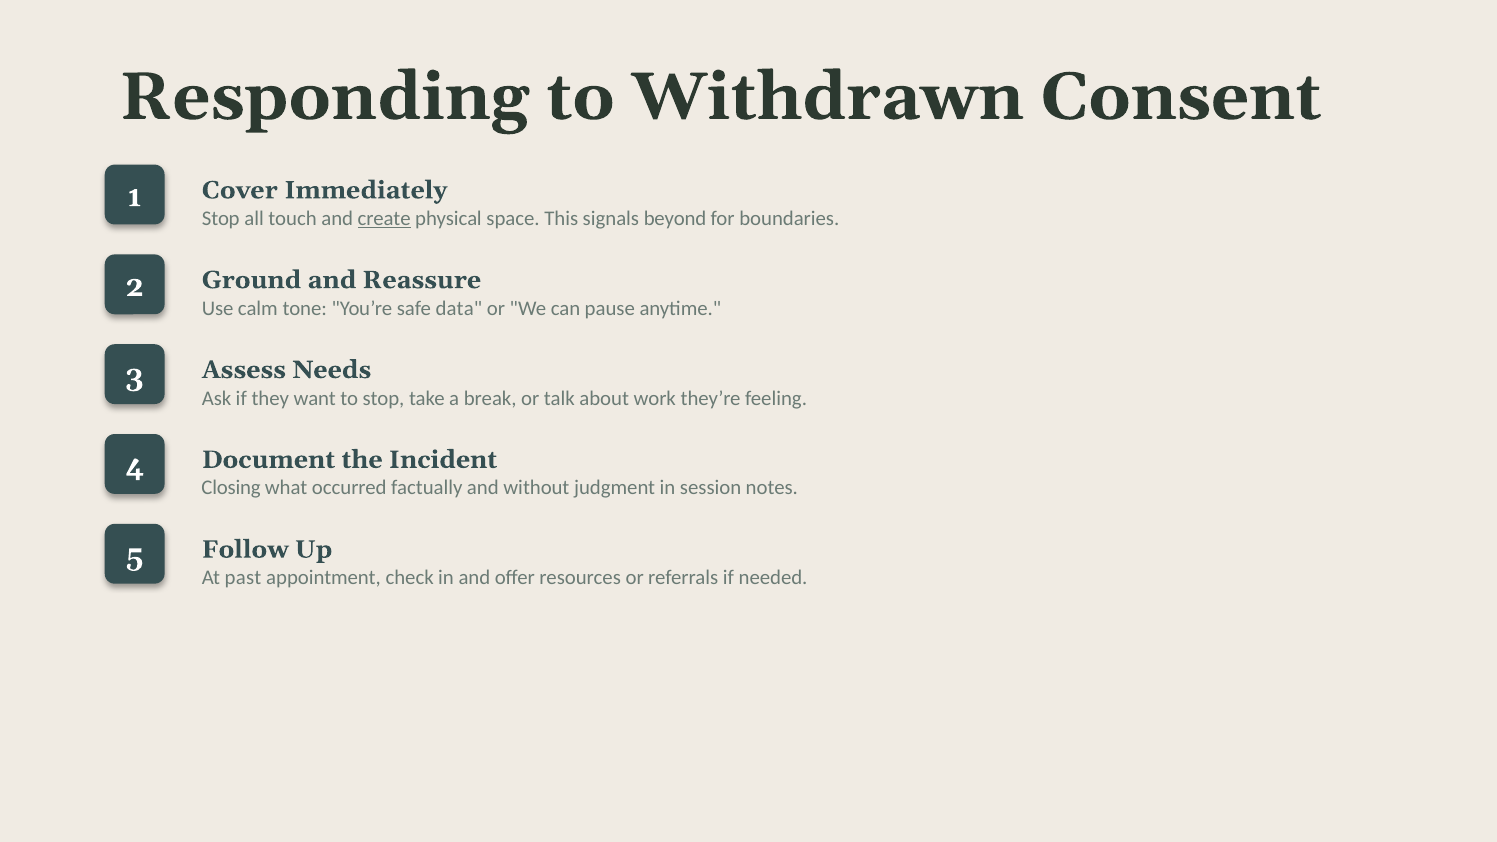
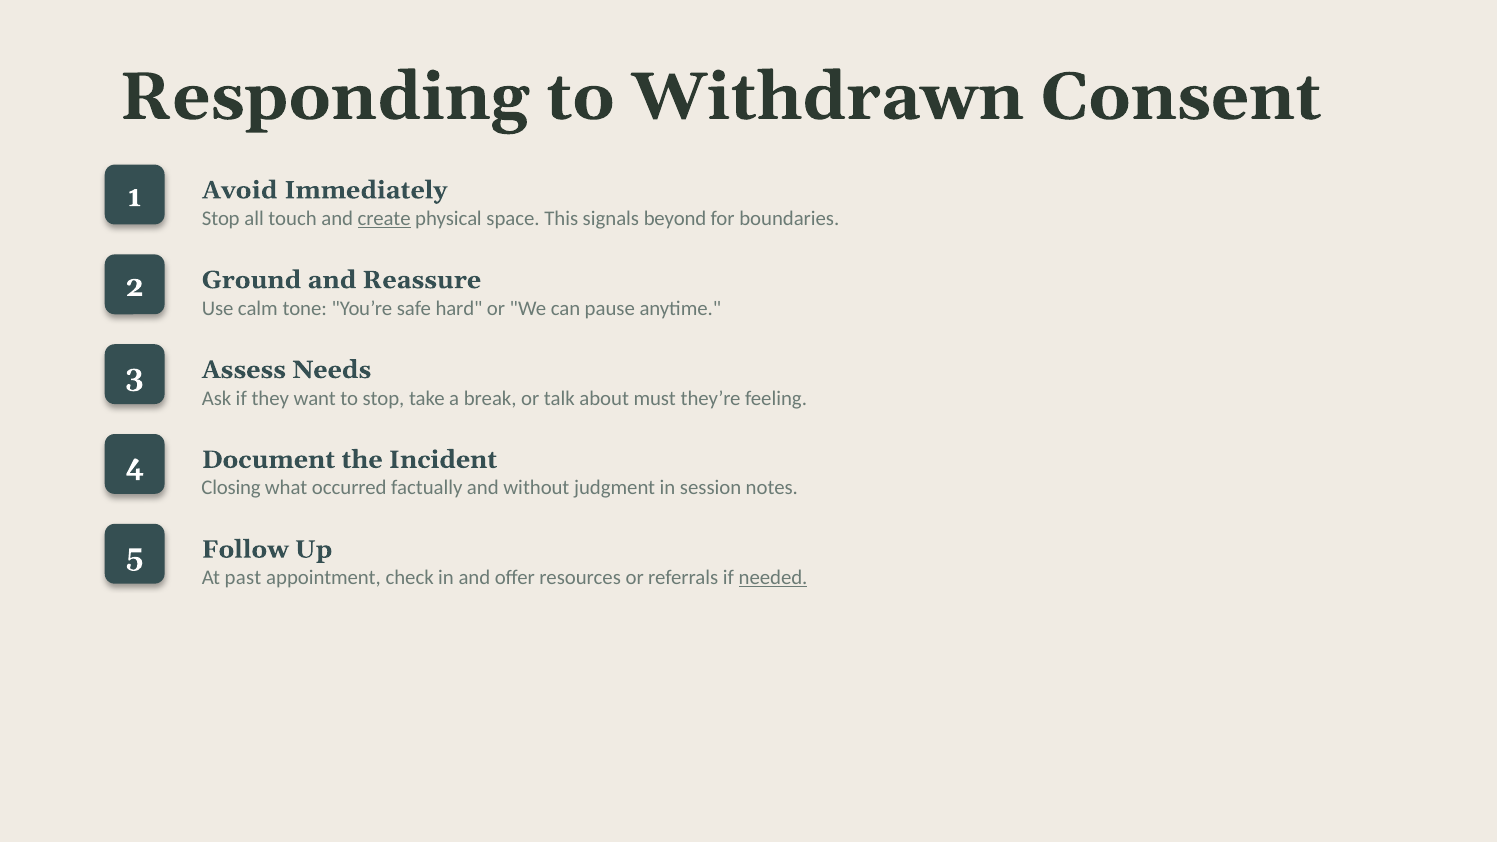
Cover: Cover -> Avoid
data: data -> hard
work: work -> must
needed underline: none -> present
